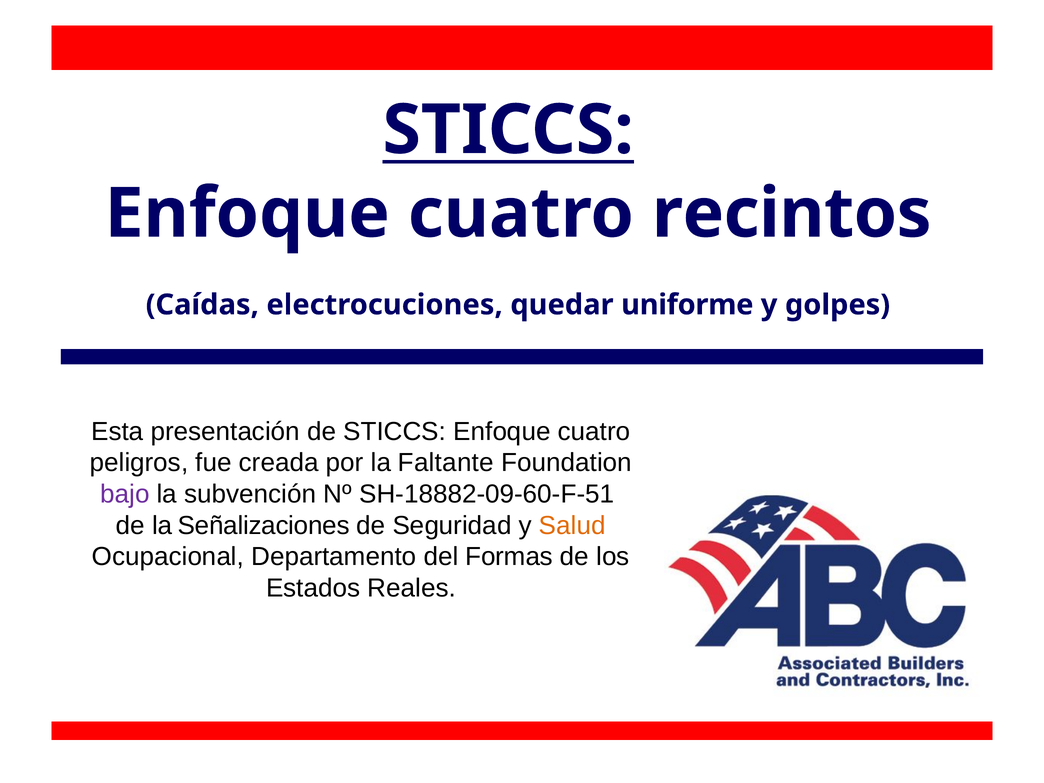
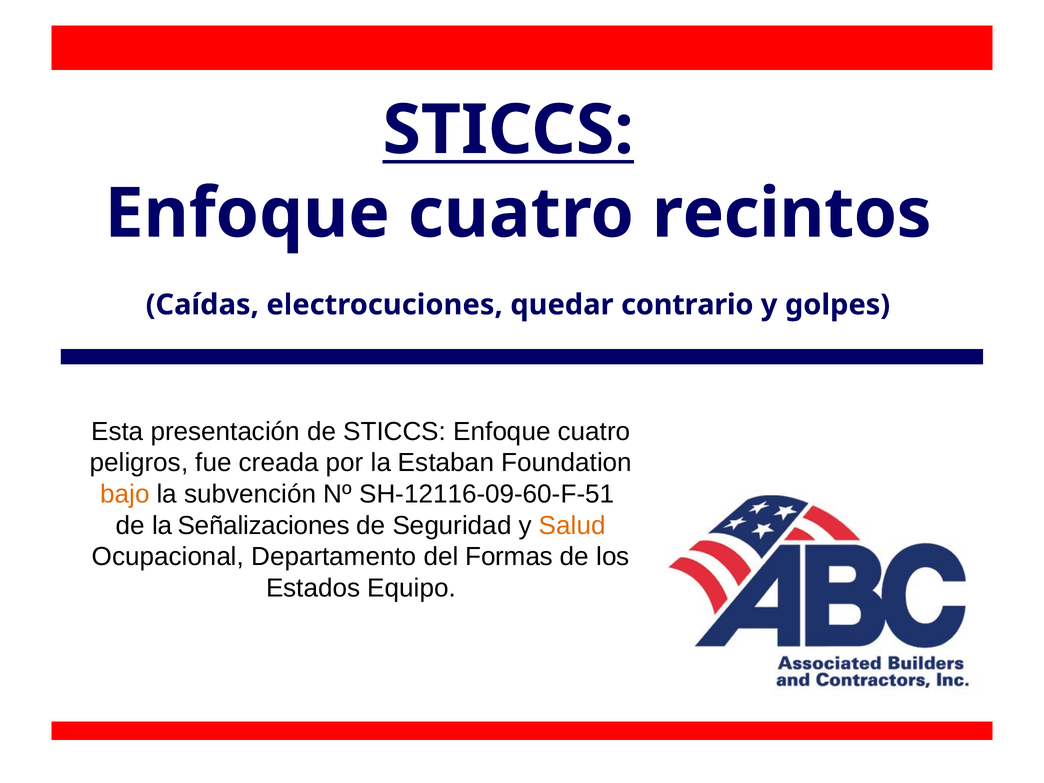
uniforme: uniforme -> contrario
Faltante: Faltante -> Estaban
bajo colour: purple -> orange
SH-18882-09-60-F-51: SH-18882-09-60-F-51 -> SH-12116-09-60-F-51
Reales: Reales -> Equipo
